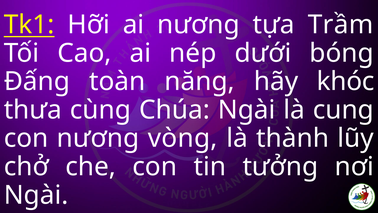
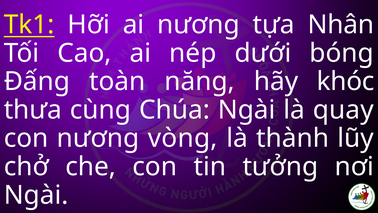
Trầm: Trầm -> Nhân
cung: cung -> quay
